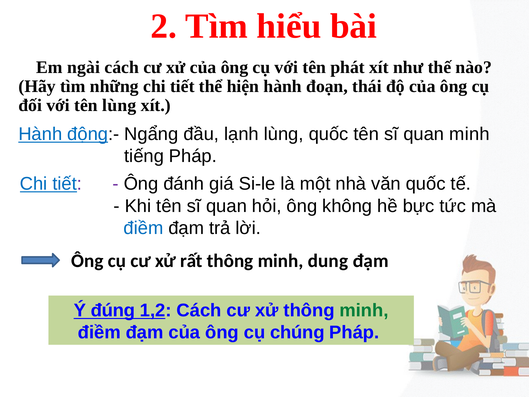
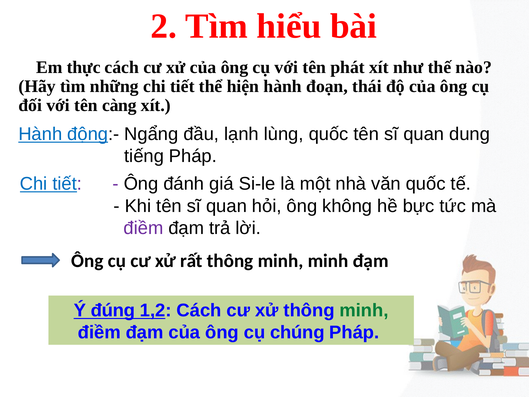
ngài: ngài -> thực
tên lùng: lùng -> càng
quan minh: minh -> dung
điềm at (143, 228) colour: blue -> purple
minh dung: dung -> minh
